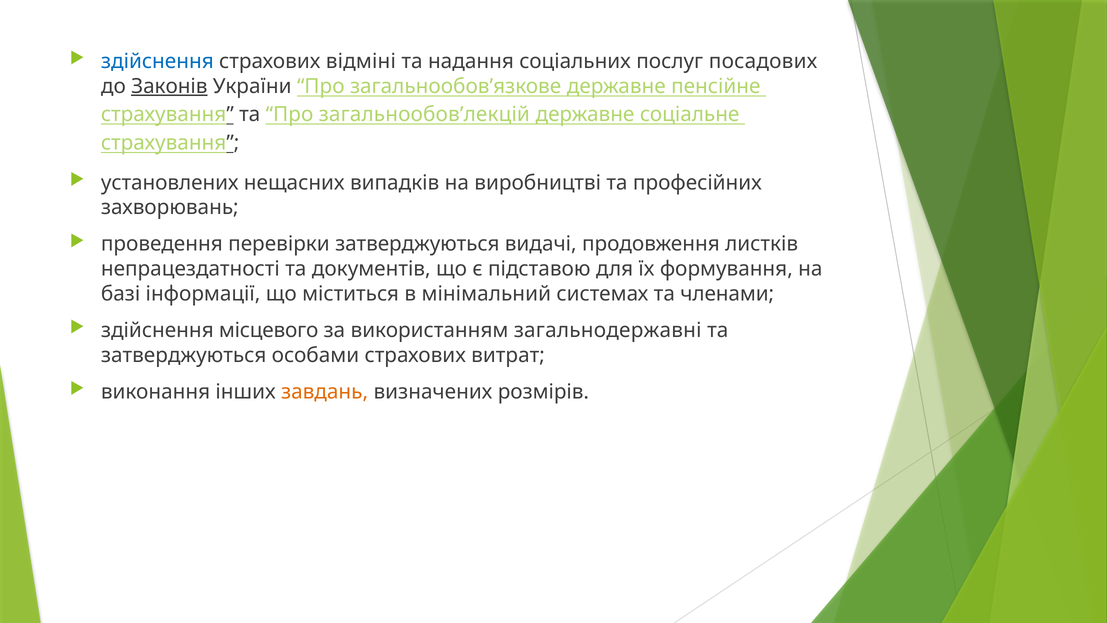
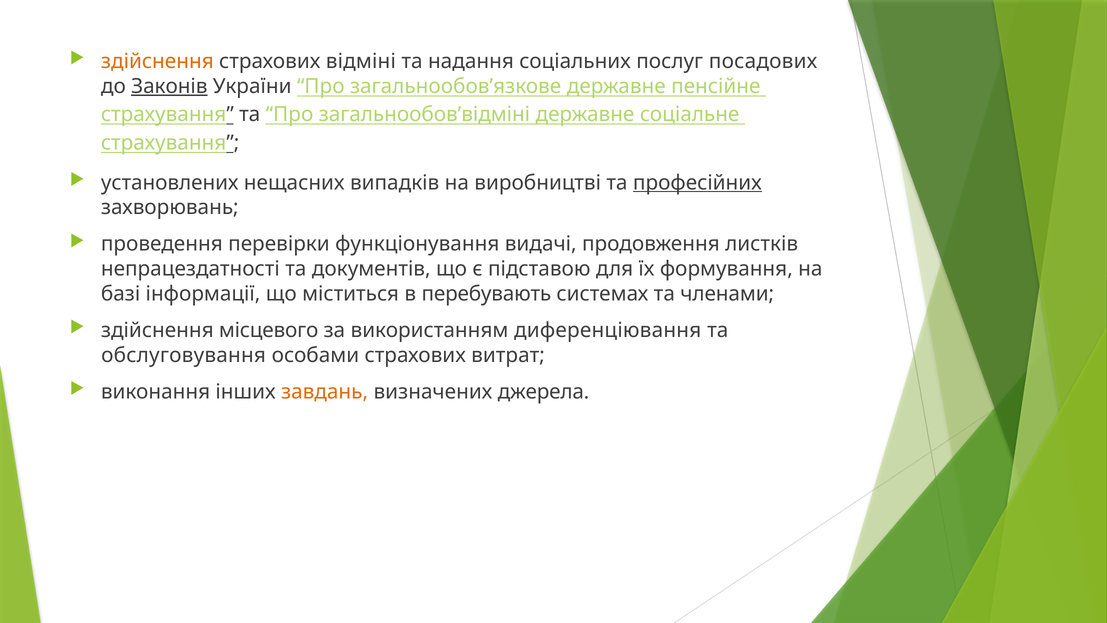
здійснення at (157, 61) colour: blue -> orange
загальнообов’лекцій: загальнообов’лекцій -> загальнообов’відміні
професійних underline: none -> present
перевірки затверджуються: затверджуються -> функціонування
мінімальний: мінімальний -> перебувають
загальнодержавні: загальнодержавні -> диференціювання
затверджуються at (184, 355): затверджуються -> обслуговування
розмірів: розмірів -> джерела
